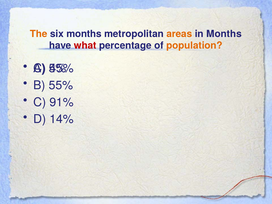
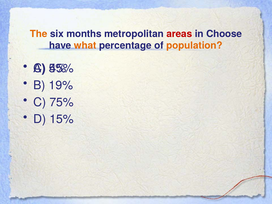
areas colour: orange -> red
in Months: Months -> Choose
what colour: red -> orange
55%: 55% -> 19%
91%: 91% -> 75%
14%: 14% -> 15%
